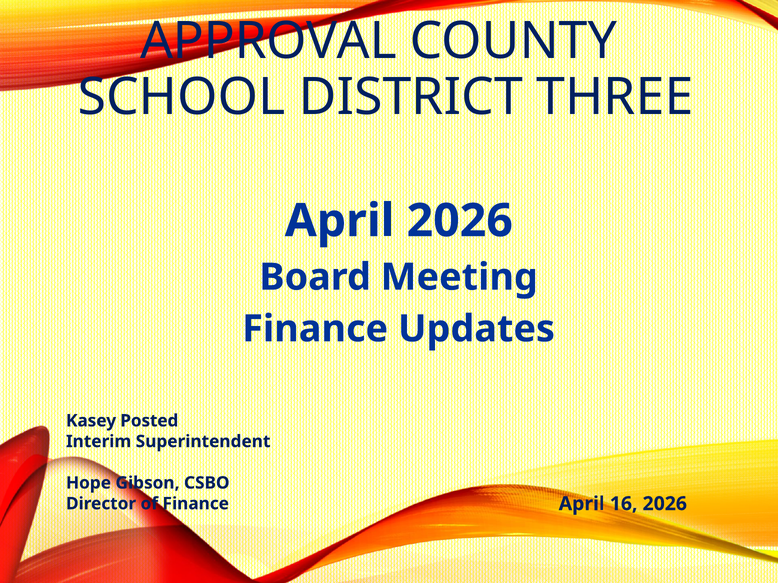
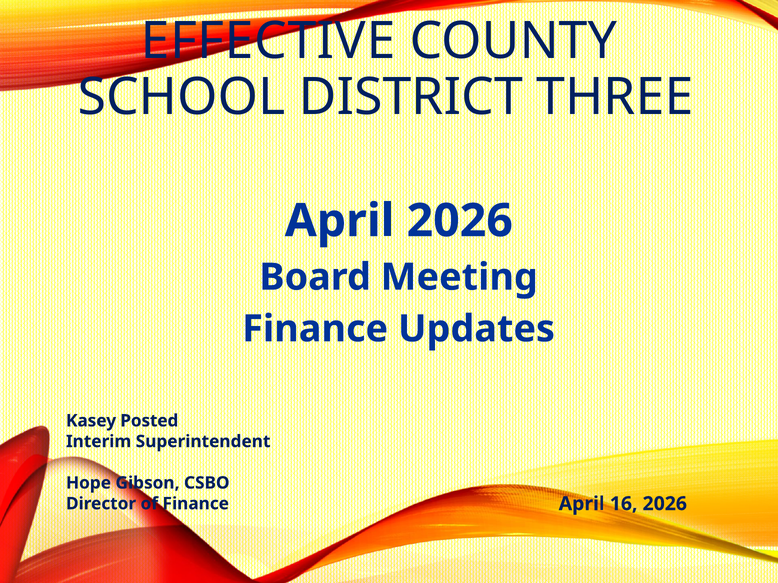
APPROVAL: APPROVAL -> EFFECTIVE
